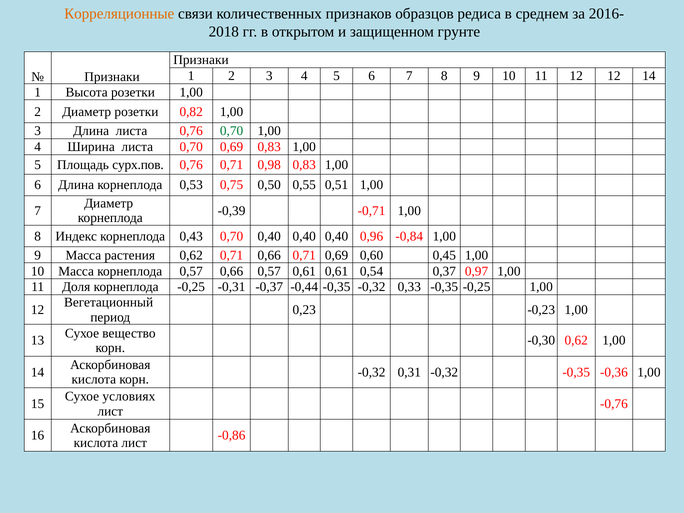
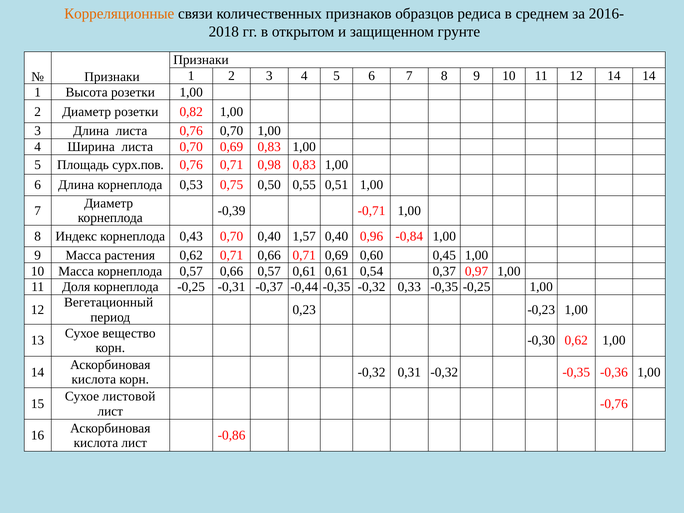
12 12: 12 -> 14
0,70 at (232, 131) colour: green -> black
0,70 0,40 0,40: 0,40 -> 1,57
условиях: условиях -> листовой
